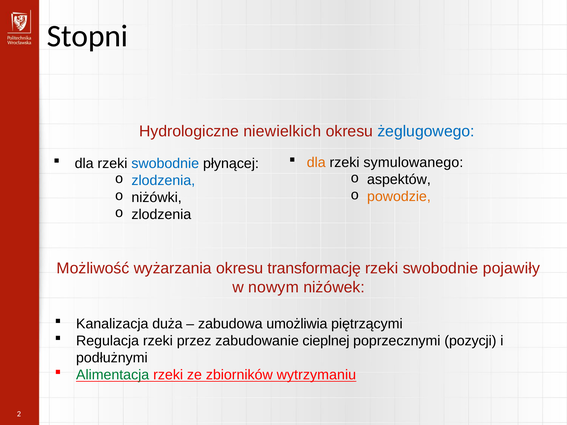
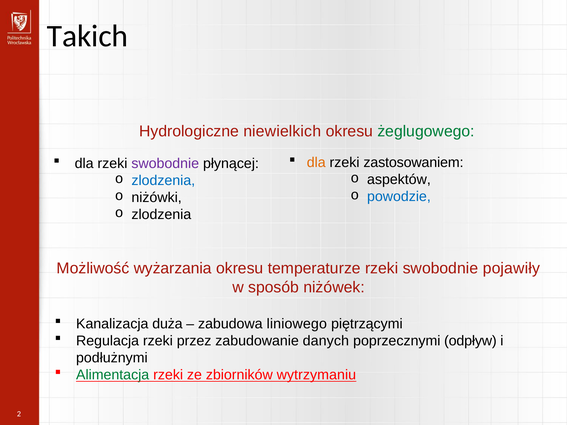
Stopni: Stopni -> Takich
żeglugowego colour: blue -> green
symulowanego: symulowanego -> zastosowaniem
swobodnie at (165, 163) colour: blue -> purple
powodzie colour: orange -> blue
transformację: transformację -> temperaturze
nowym: nowym -> sposób
umożliwia: umożliwia -> liniowego
cieplnej: cieplnej -> danych
pozycji: pozycji -> odpływ
